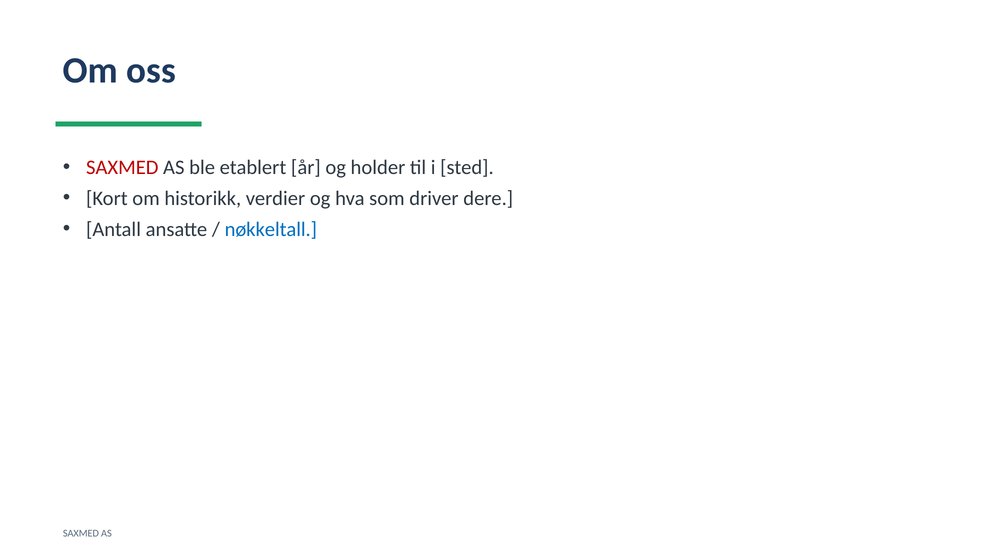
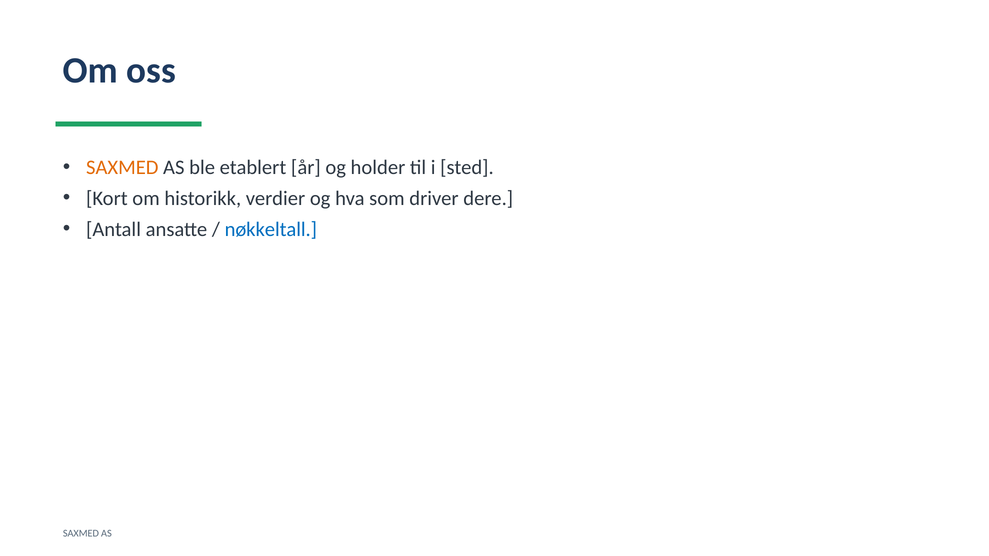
SAXMED at (122, 168) colour: red -> orange
